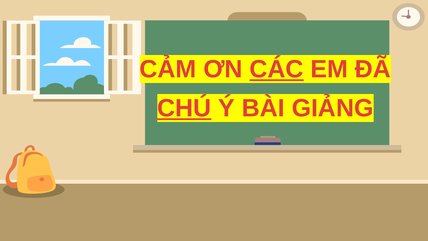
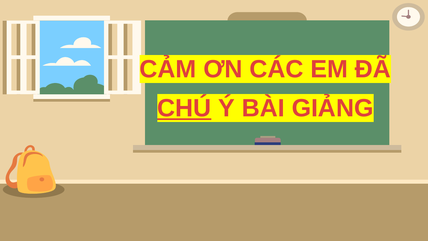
CÁC underline: present -> none
